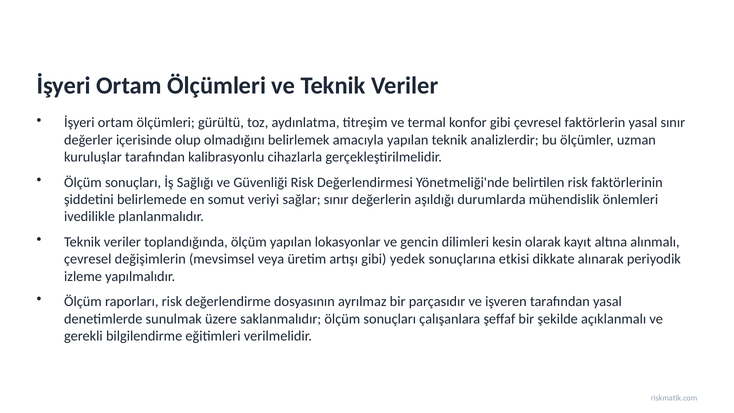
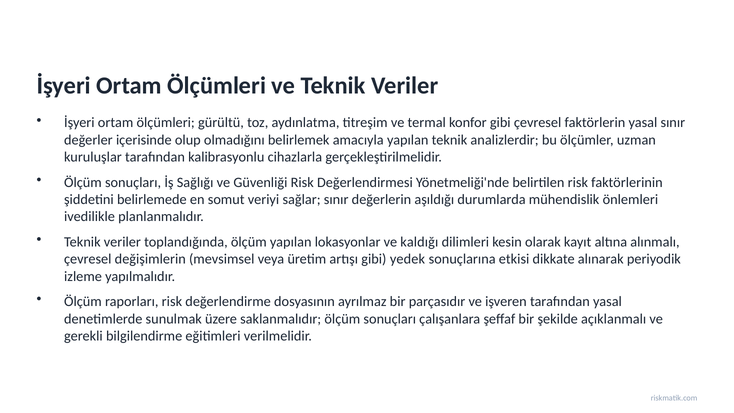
gencin: gencin -> kaldığı
